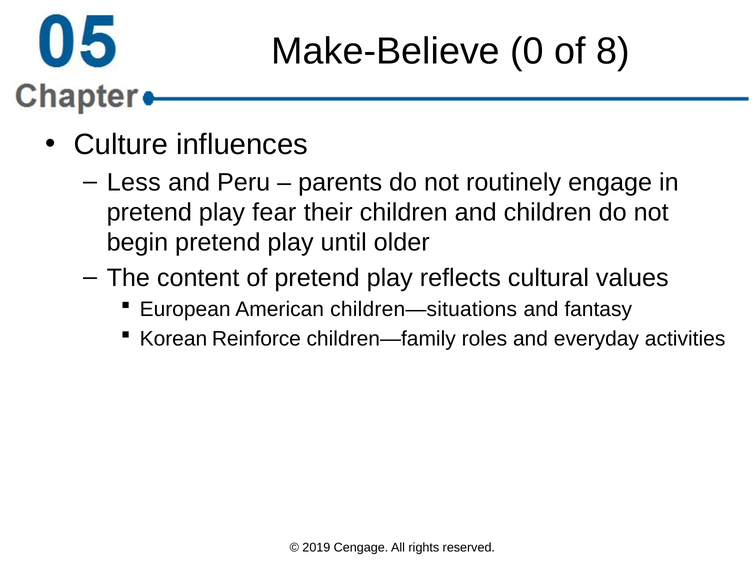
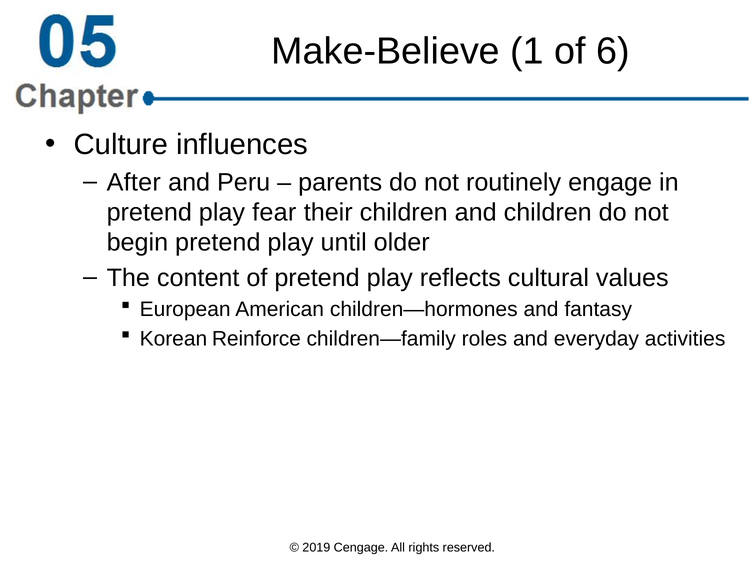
0: 0 -> 1
8: 8 -> 6
Less: Less -> After
children—situations: children—situations -> children—hormones
